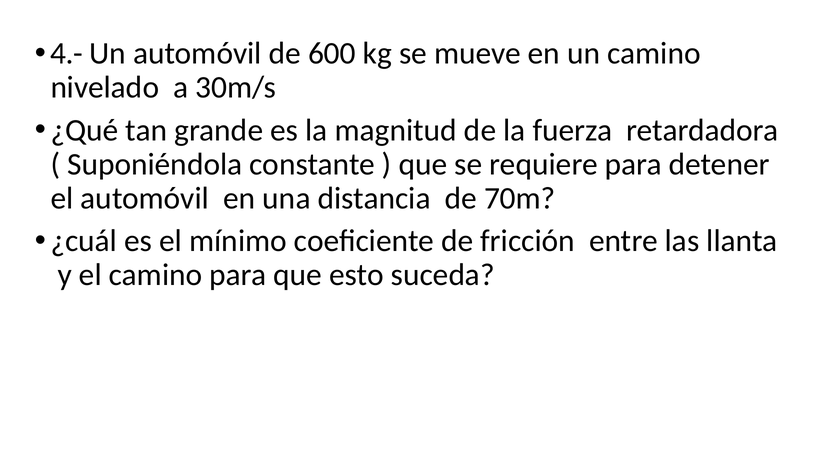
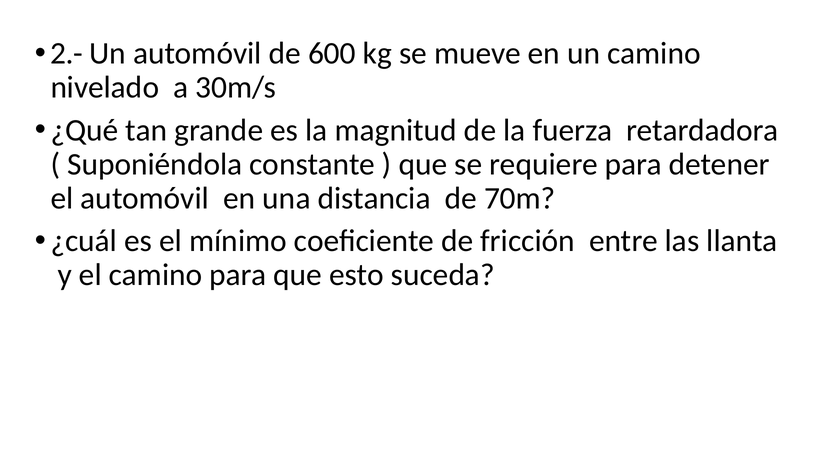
4.-: 4.- -> 2.-
